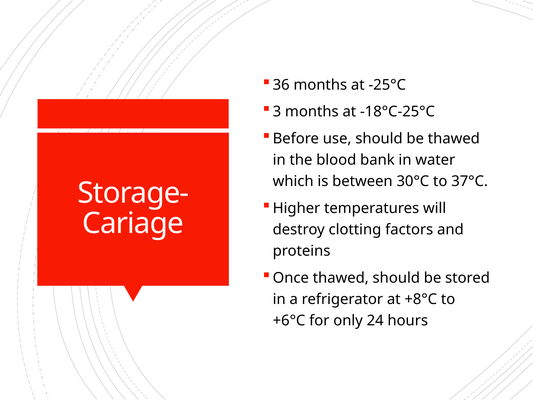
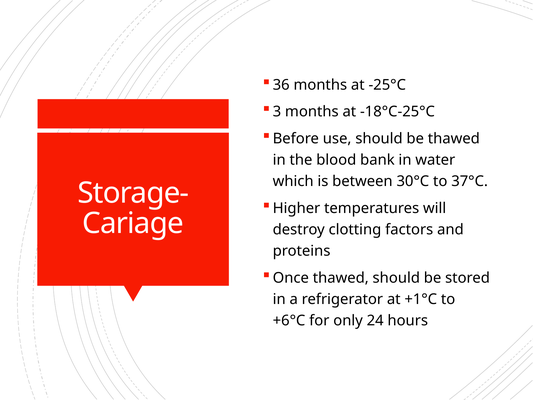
+8°C: +8°C -> +1°C
